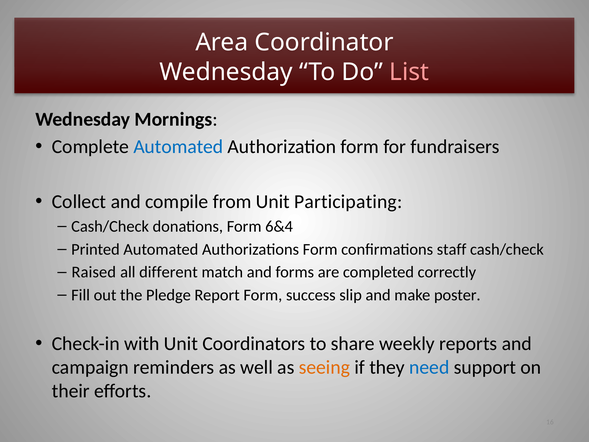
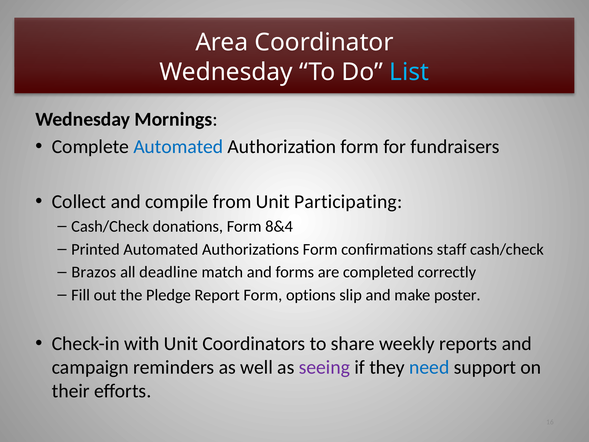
List colour: pink -> light blue
6&4: 6&4 -> 8&4
Raised: Raised -> Brazos
different: different -> deadline
success: success -> options
seeing colour: orange -> purple
